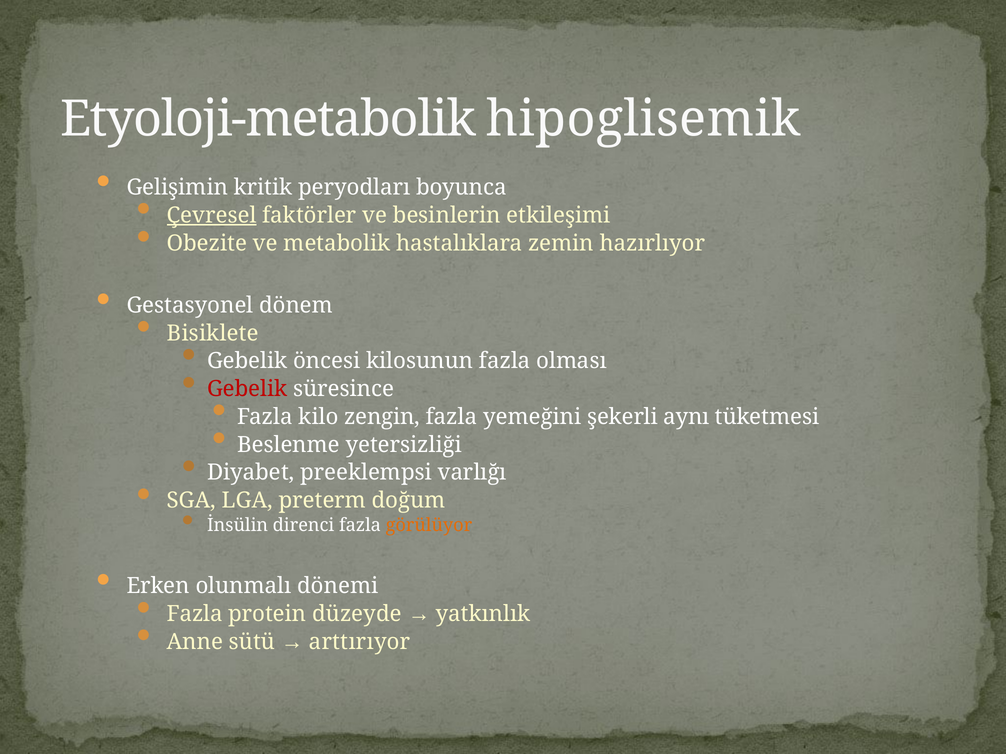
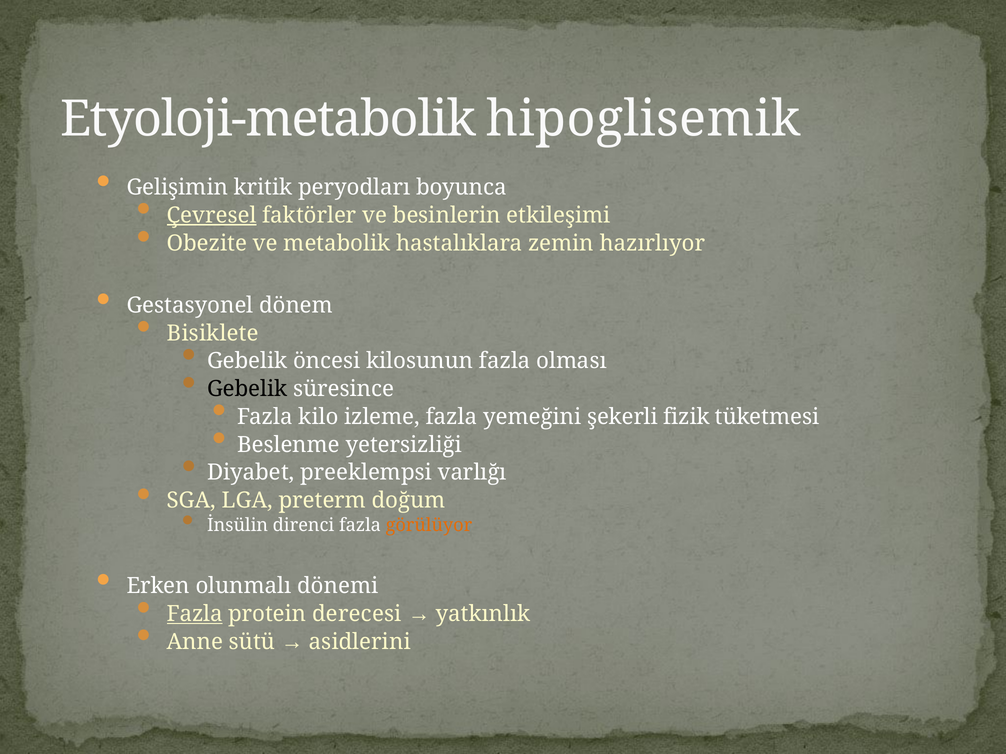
Gebelik at (247, 389) colour: red -> black
zengin: zengin -> izleme
aynı: aynı -> fizik
Fazla at (195, 614) underline: none -> present
düzeyde: düzeyde -> derecesi
arttırıyor: arttırıyor -> asidlerini
